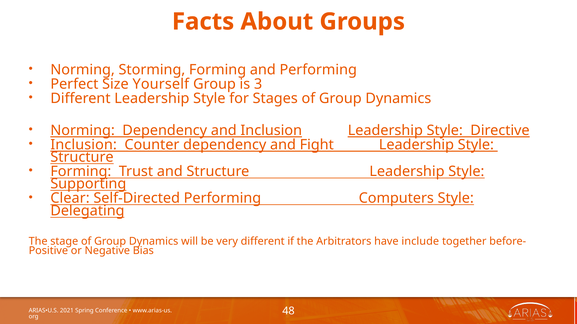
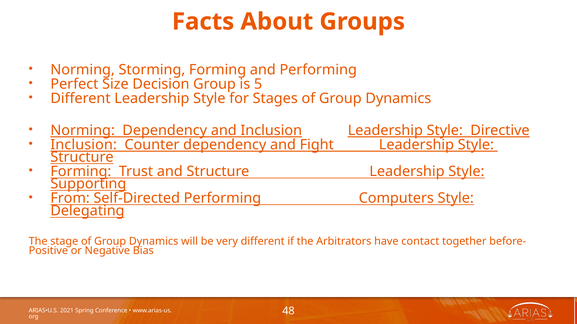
Yourself: Yourself -> Decision
3: 3 -> 5
Clear: Clear -> From
include: include -> contact
